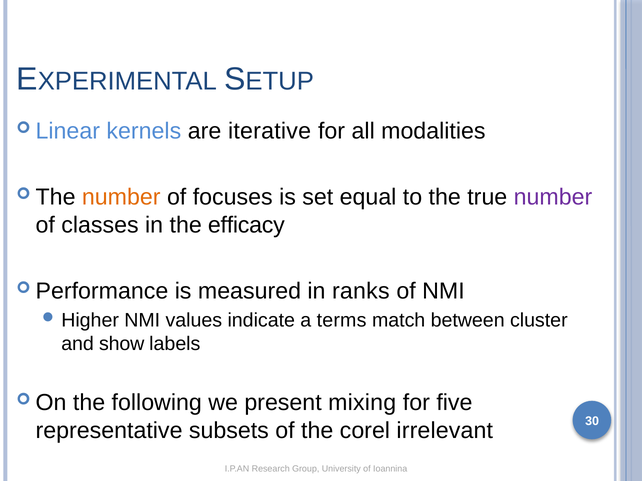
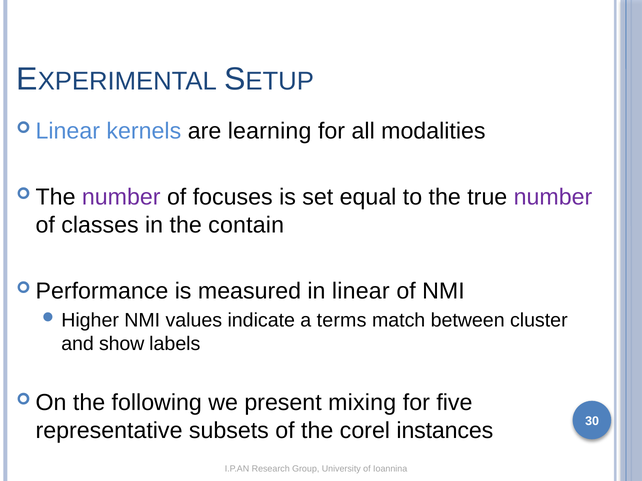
iterative: iterative -> learning
number at (121, 197) colour: orange -> purple
efficacy: efficacy -> contain
in ranks: ranks -> linear
irrelevant: irrelevant -> instances
